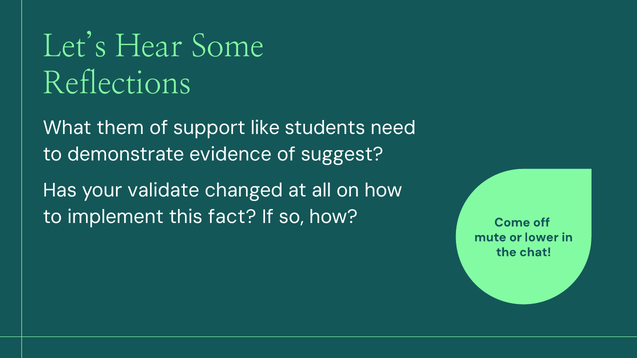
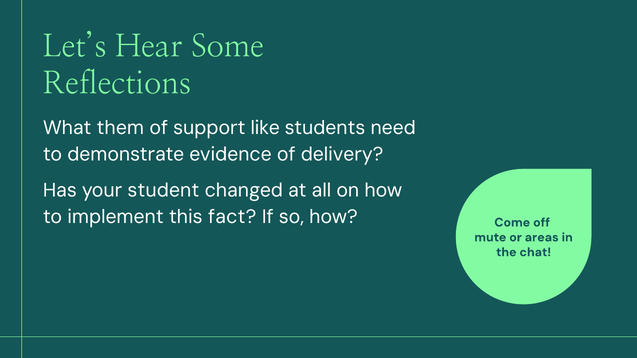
suggest: suggest -> delivery
validate: validate -> student
lower: lower -> areas
